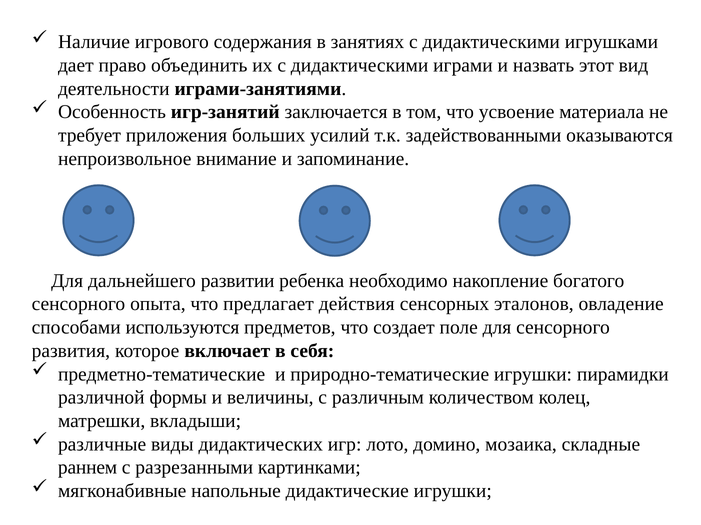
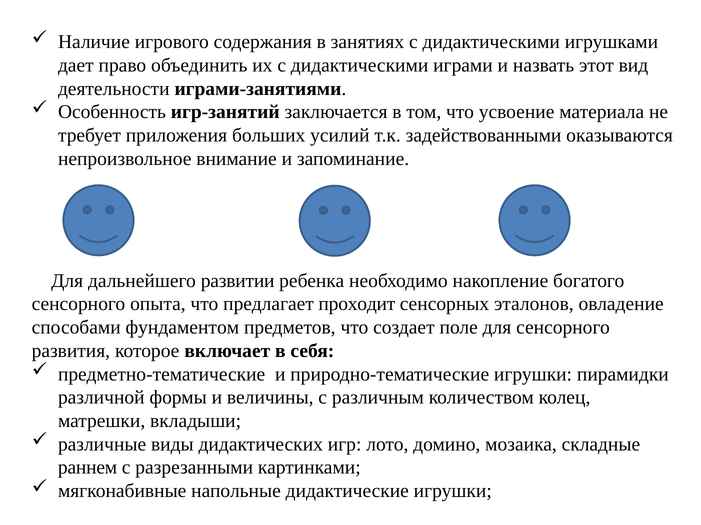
действия: действия -> проходит
используются: используются -> фундаментом
